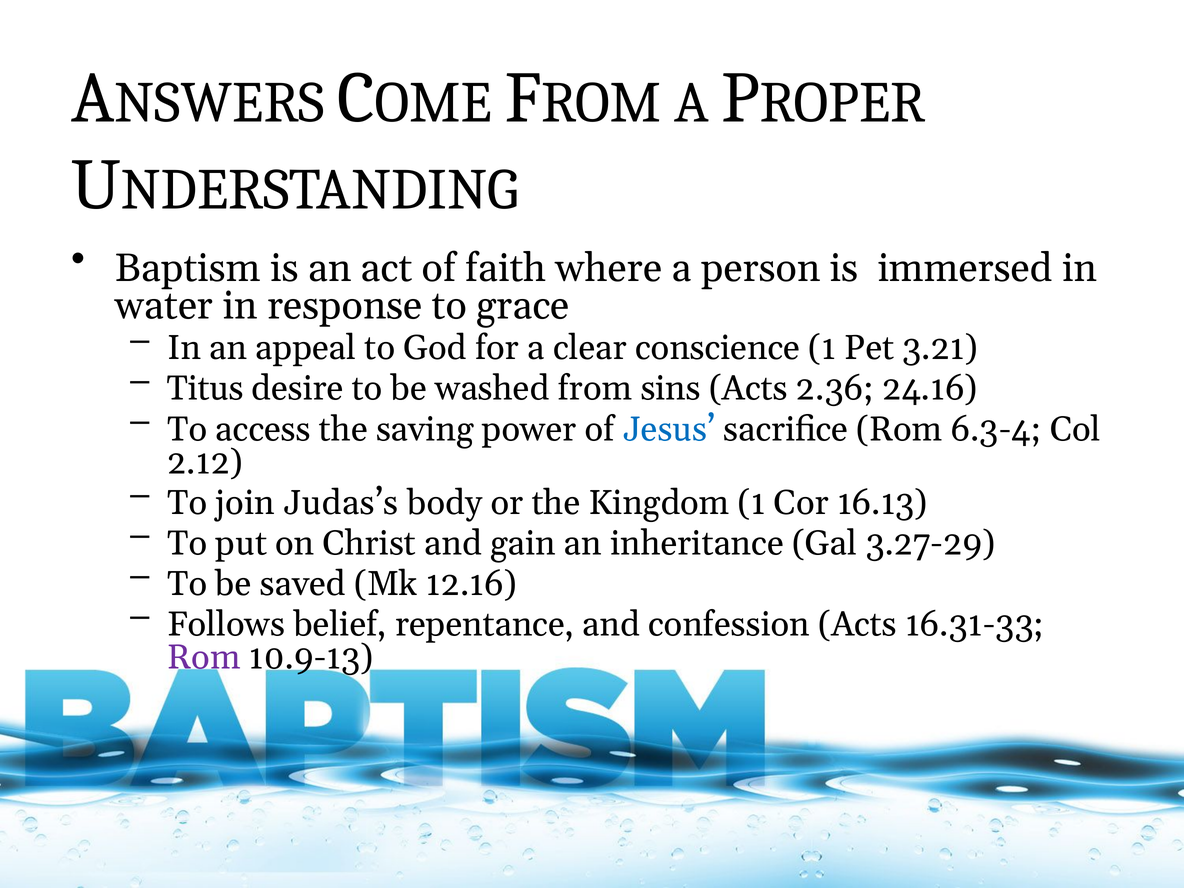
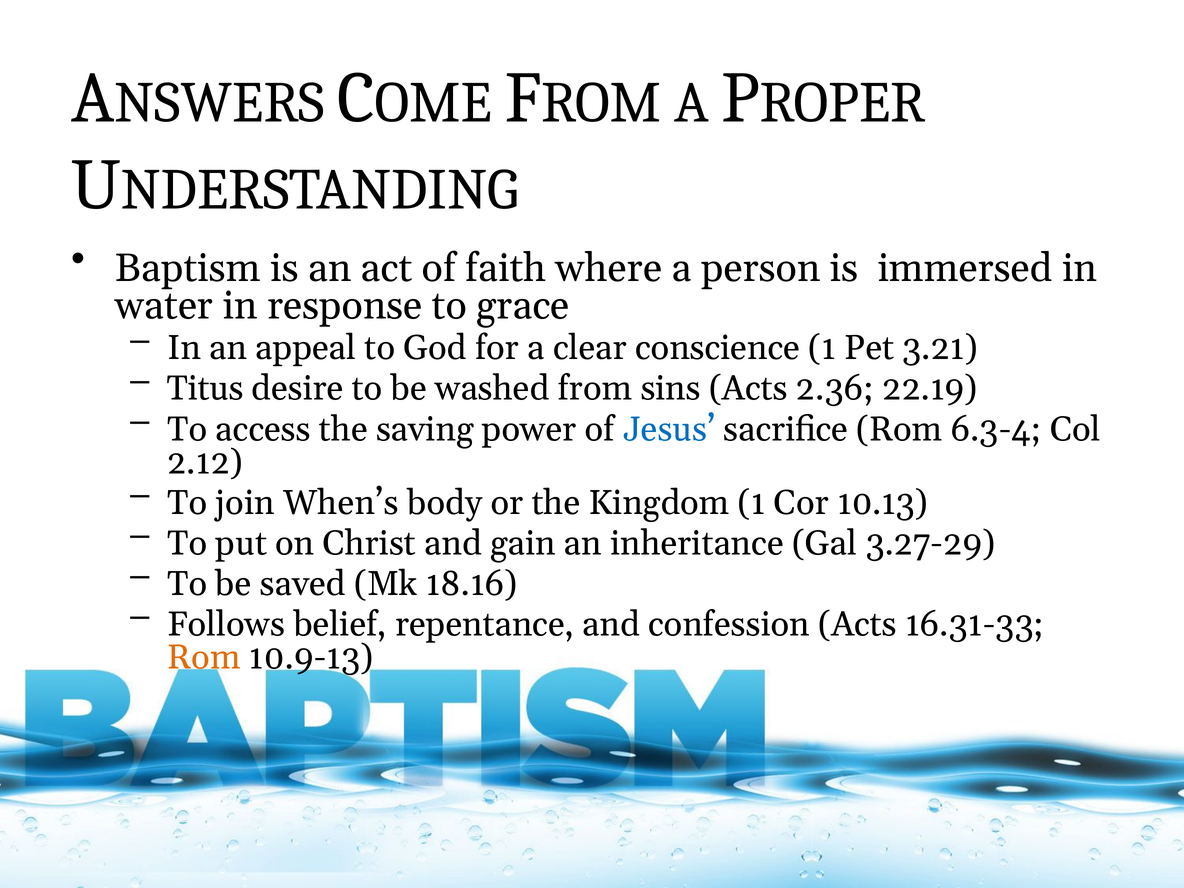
24.16: 24.16 -> 22.19
Judas’s: Judas’s -> When’s
16.13: 16.13 -> 10.13
12.16: 12.16 -> 18.16
Rom at (204, 657) colour: purple -> orange
